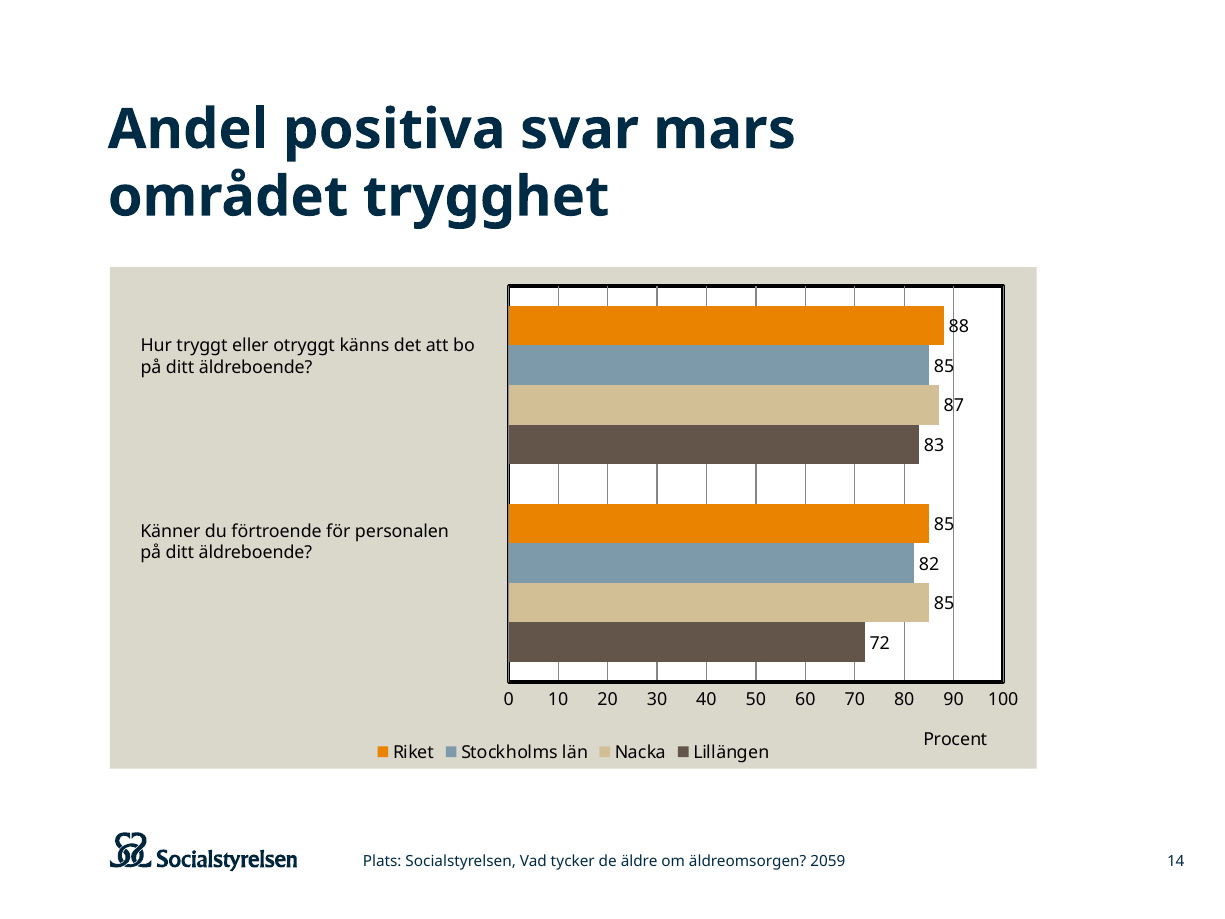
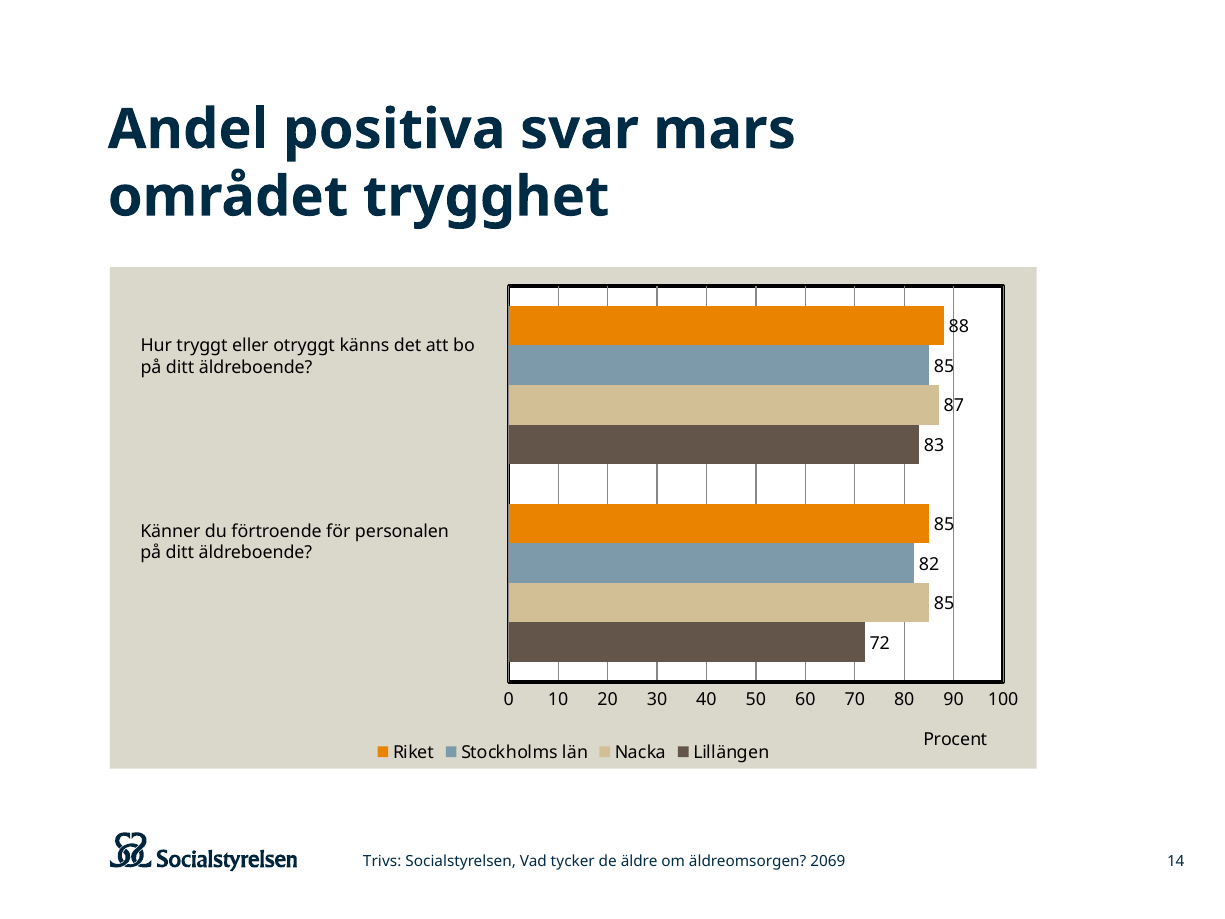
Plats: Plats -> Trivs
2059: 2059 -> 2069
